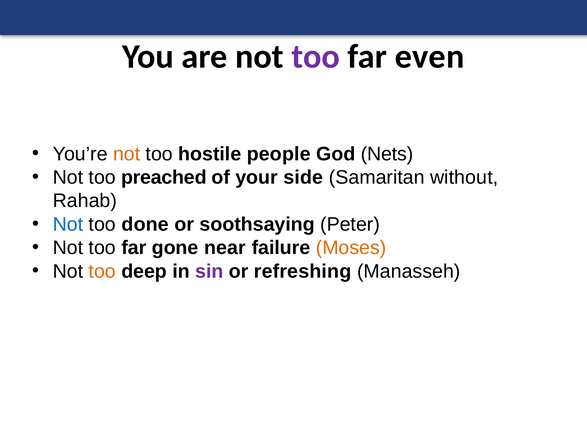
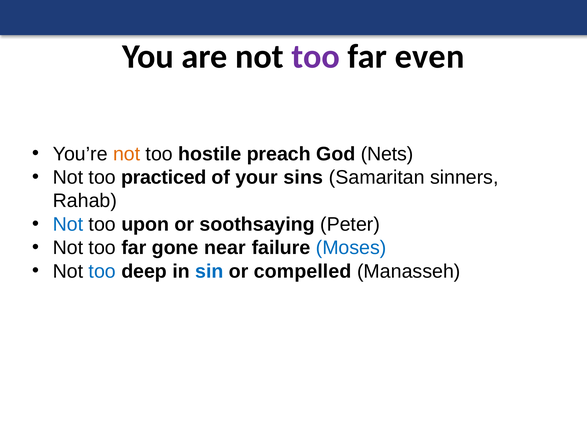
people: people -> preach
preached: preached -> practiced
side: side -> sins
without: without -> sinners
done: done -> upon
Moses colour: orange -> blue
too at (102, 271) colour: orange -> blue
sin colour: purple -> blue
refreshing: refreshing -> compelled
